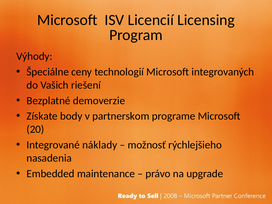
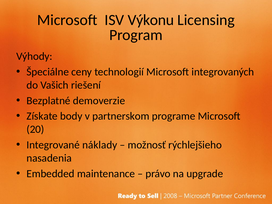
Licencií: Licencií -> Výkonu
